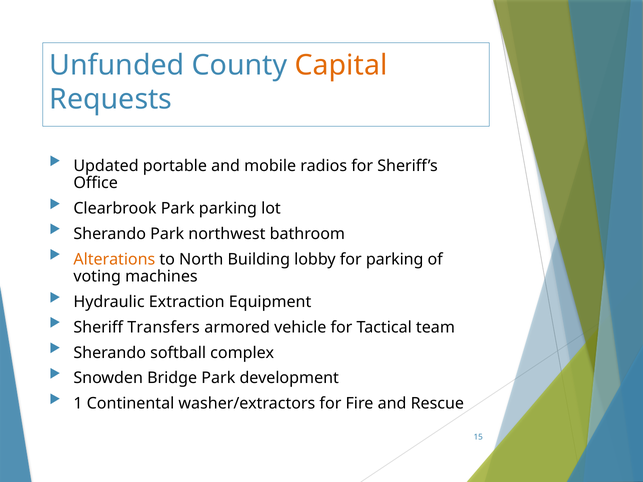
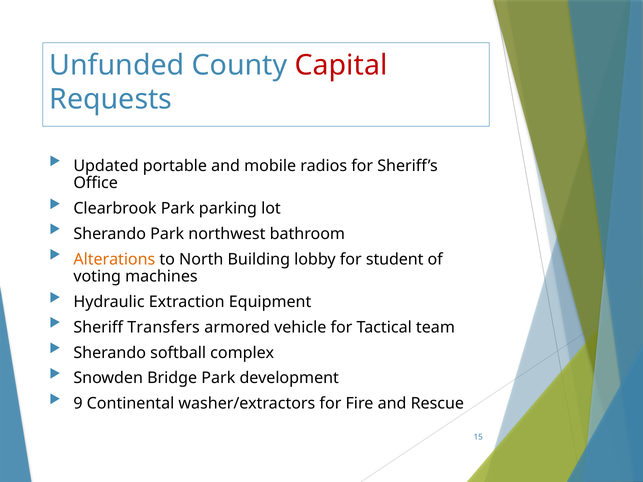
Capital colour: orange -> red
for parking: parking -> student
1: 1 -> 9
